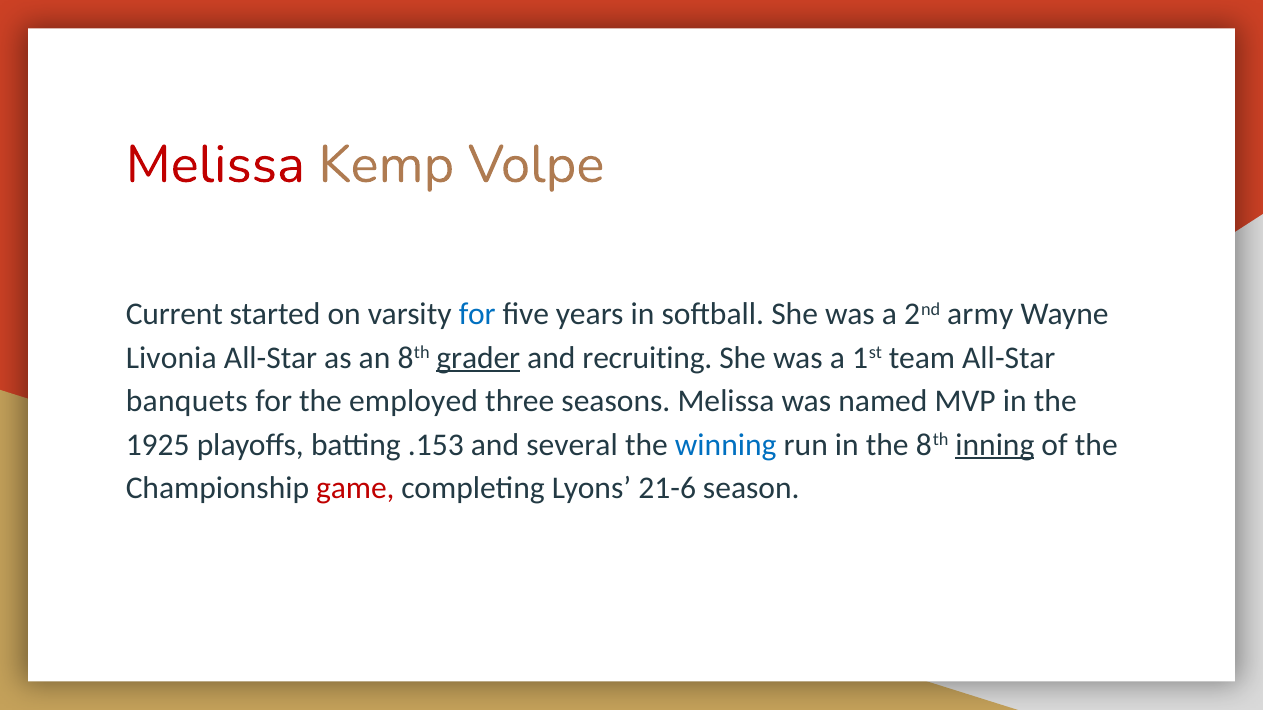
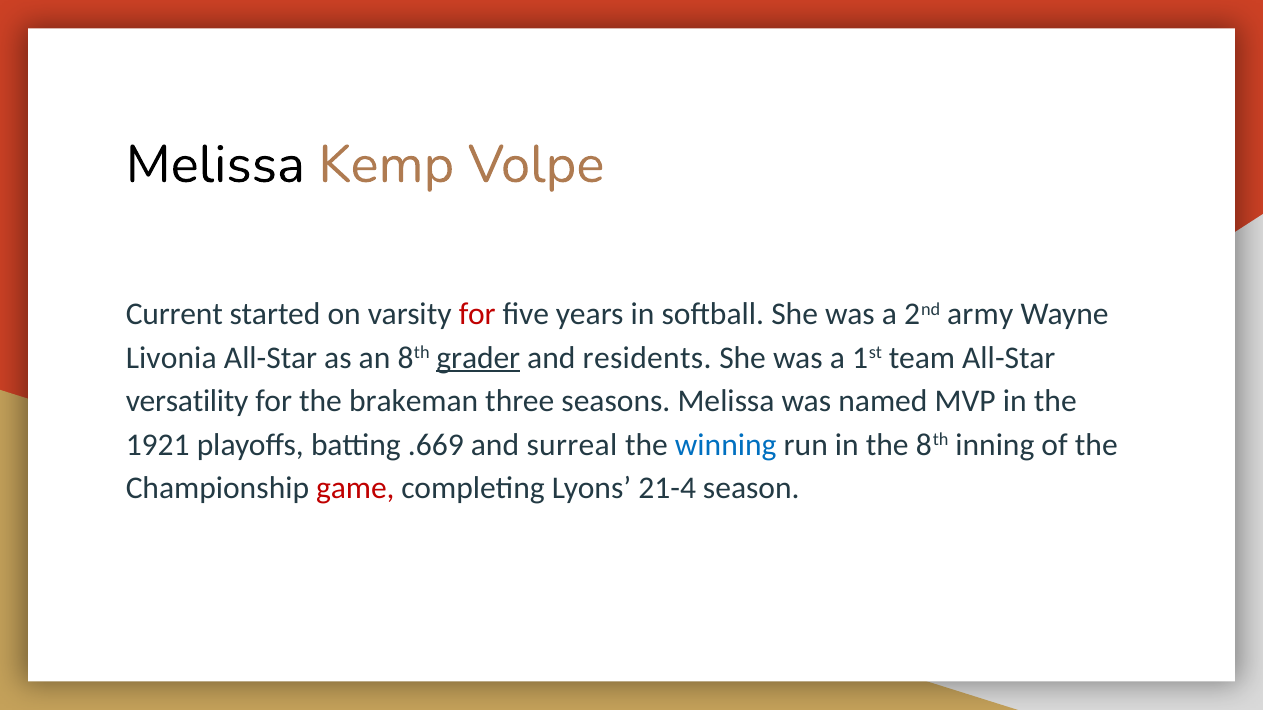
Melissa at (215, 165) colour: red -> black
for at (477, 314) colour: blue -> red
recruiting: recruiting -> residents
banquets: banquets -> versatility
employed: employed -> brakeman
1925: 1925 -> 1921
.153: .153 -> .669
several: several -> surreal
inning underline: present -> none
21-6: 21-6 -> 21-4
